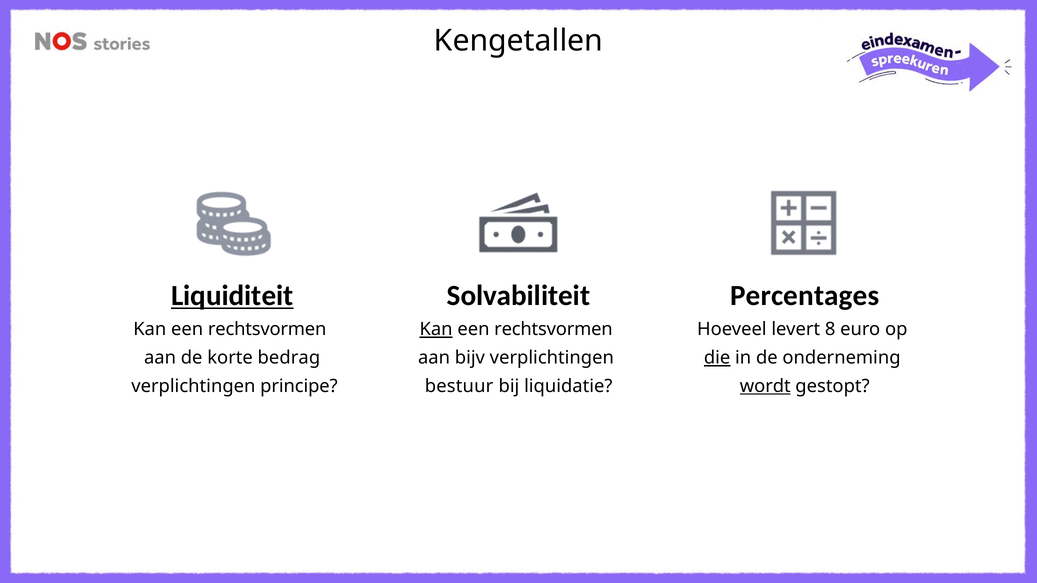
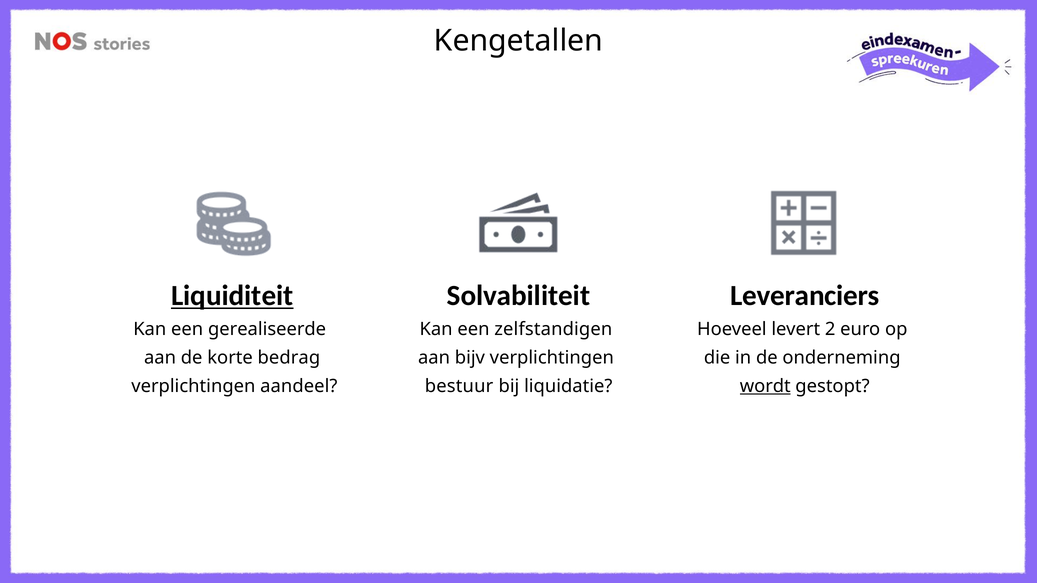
Percentages: Percentages -> Leveranciers
rechtsvormen at (267, 330): rechtsvormen -> gerealiseerde
Kan at (436, 330) underline: present -> none
rechtsvormen at (553, 330): rechtsvormen -> zelfstandigen
8: 8 -> 2
die underline: present -> none
principe: principe -> aandeel
